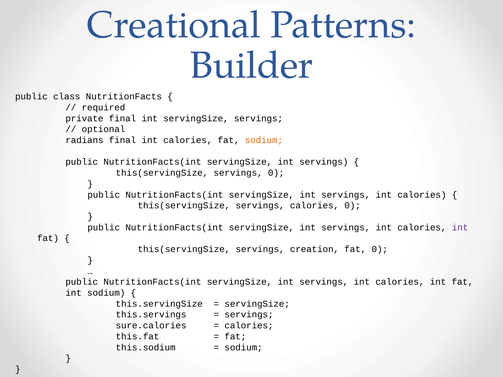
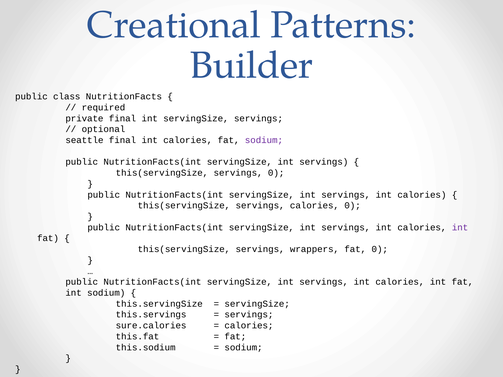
radians: radians -> seattle
sodium at (264, 140) colour: orange -> purple
creation: creation -> wrappers
